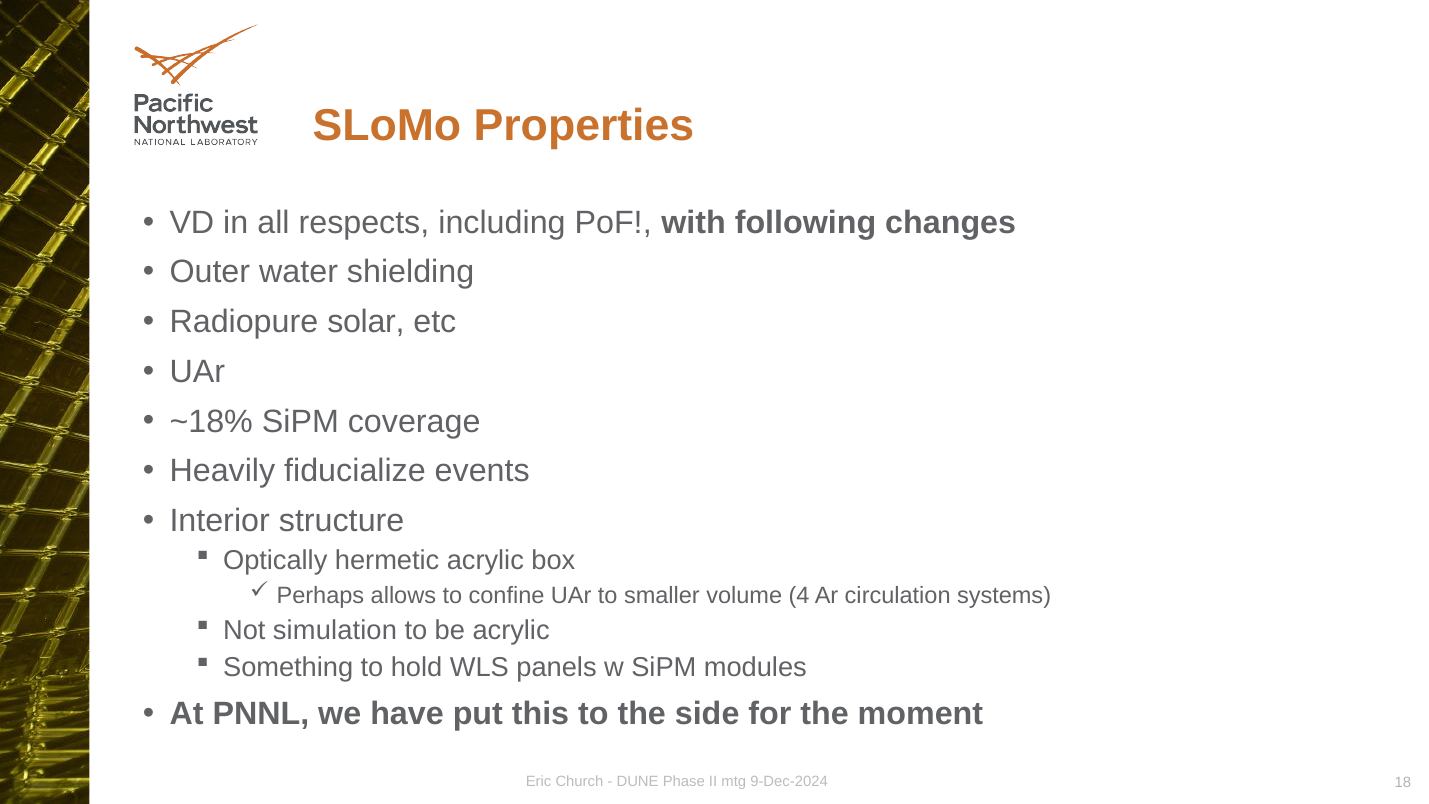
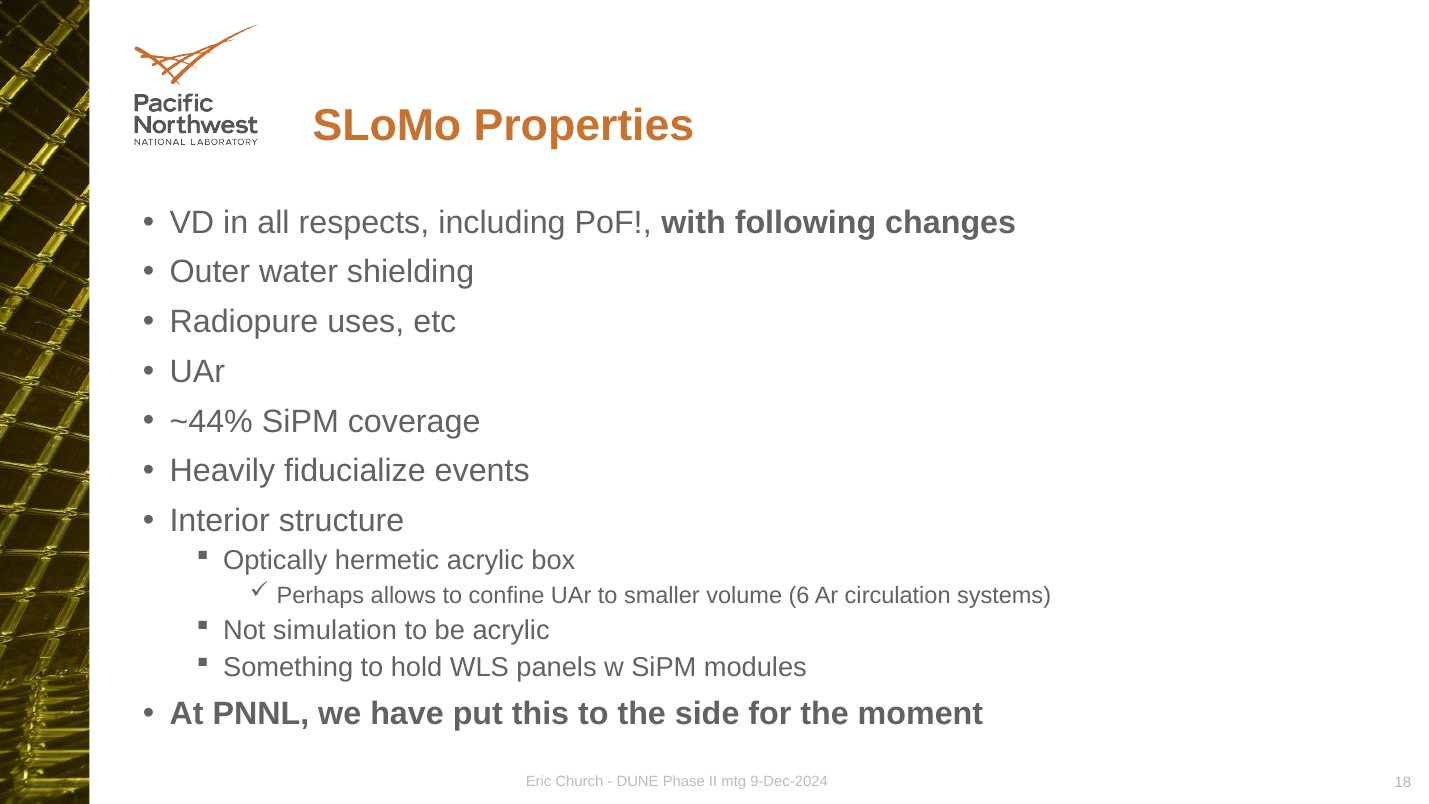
solar: solar -> uses
~18%: ~18% -> ~44%
4: 4 -> 6
